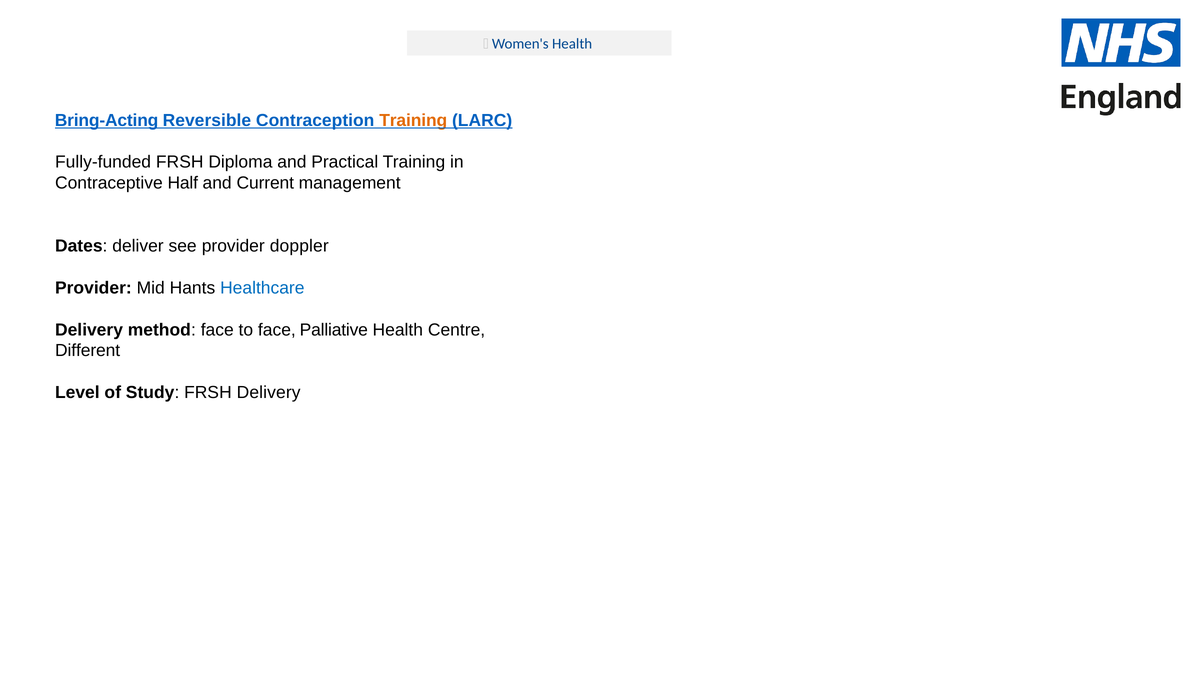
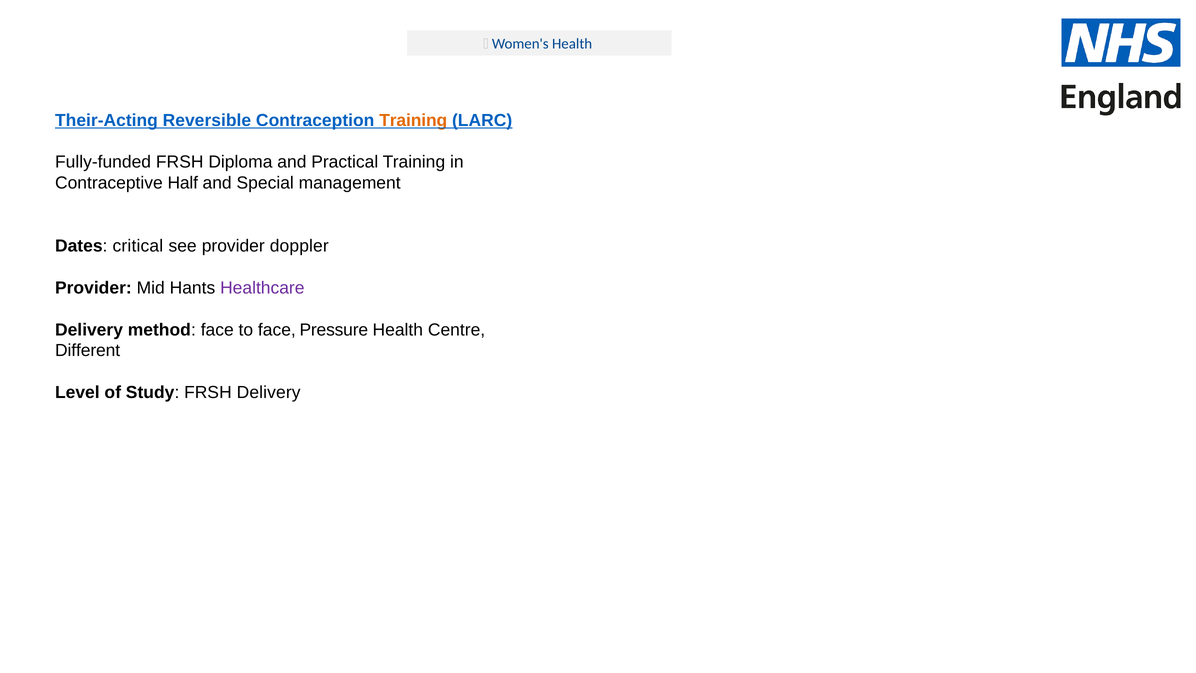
Bring-Acting: Bring-Acting -> Their-Acting
Current: Current -> Special
deliver: deliver -> critical
Healthcare colour: blue -> purple
Palliative: Palliative -> Pressure
